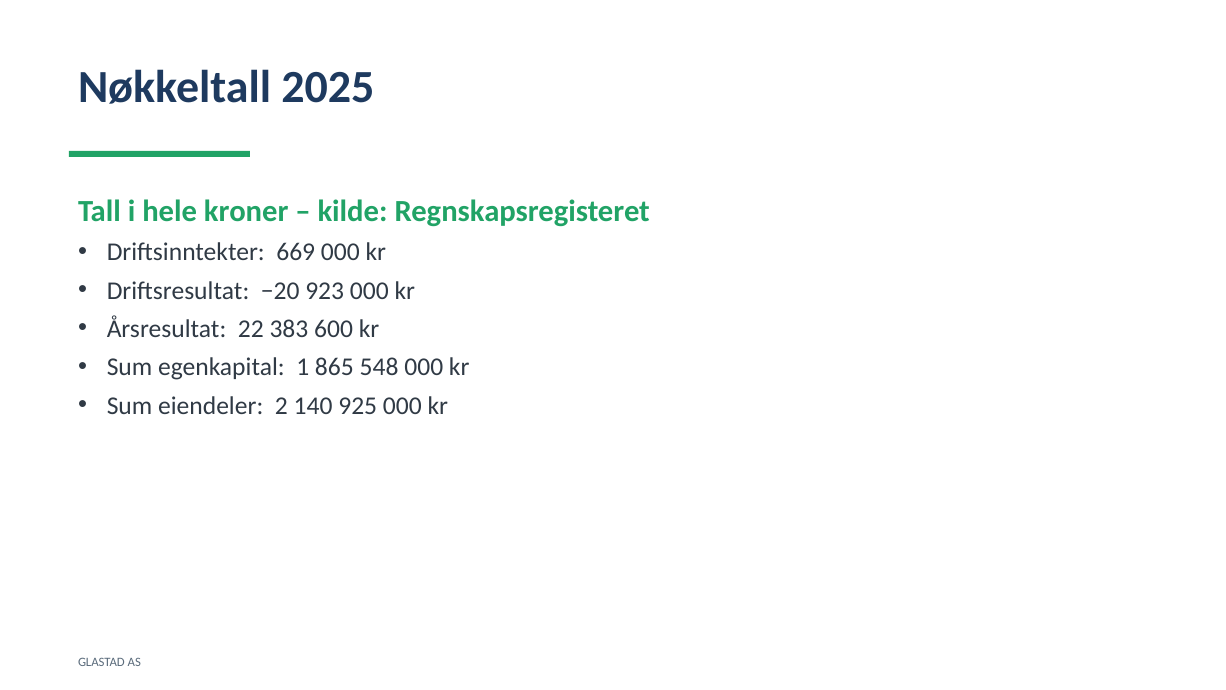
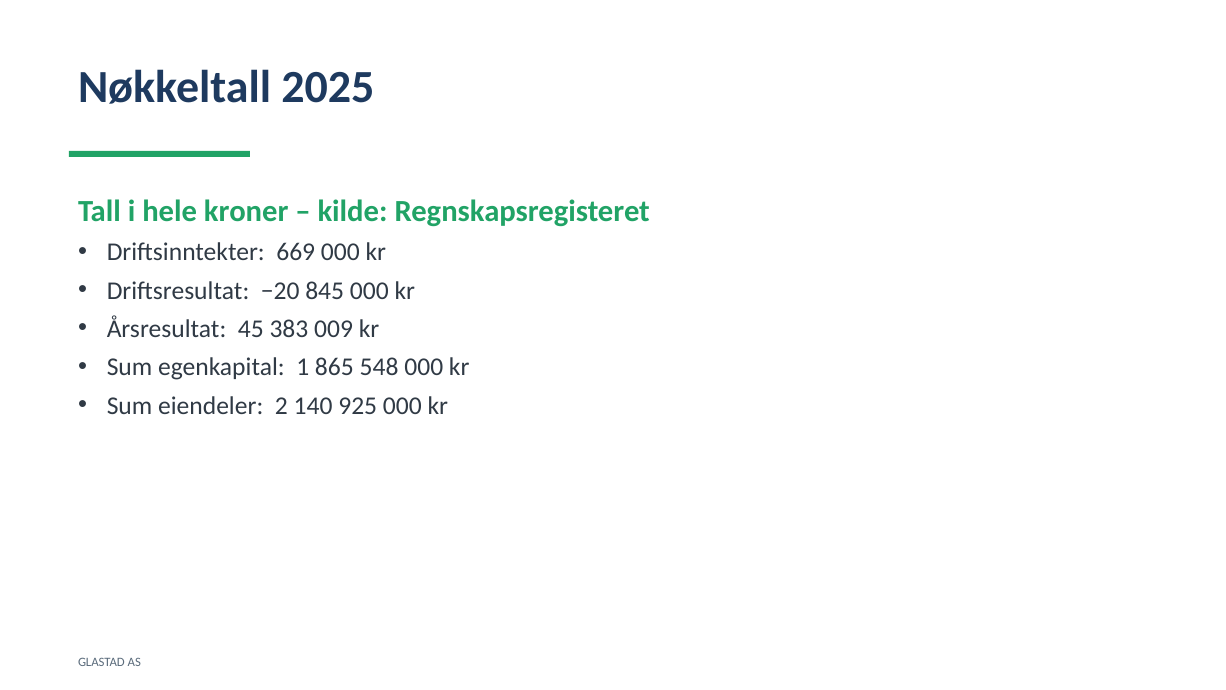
923: 923 -> 845
22: 22 -> 45
600: 600 -> 009
